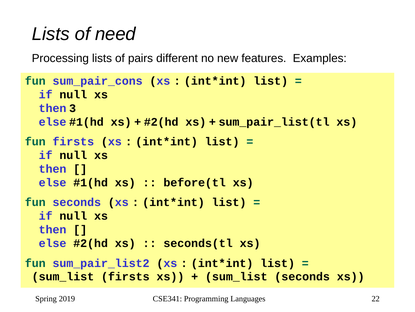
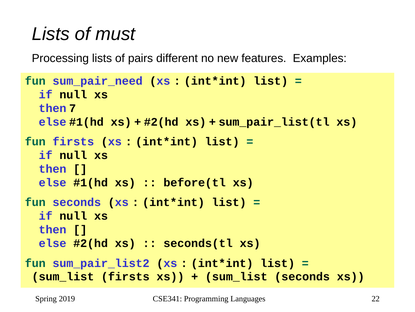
need: need -> must
sum_pair_cons: sum_pair_cons -> sum_pair_need
3: 3 -> 7
